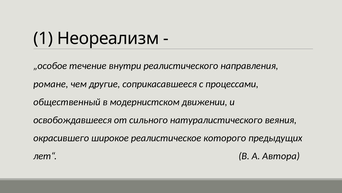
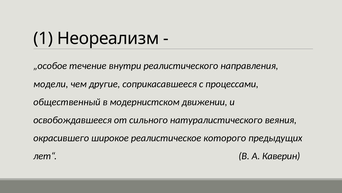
романе: романе -> модели
Автора: Автора -> Каверин
